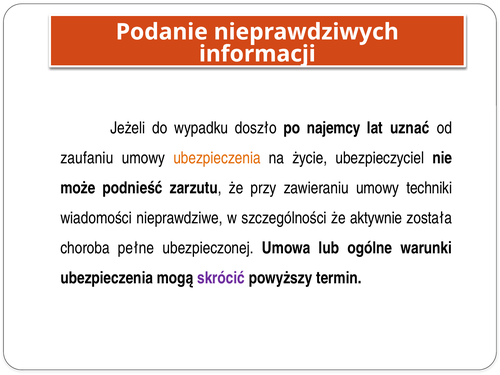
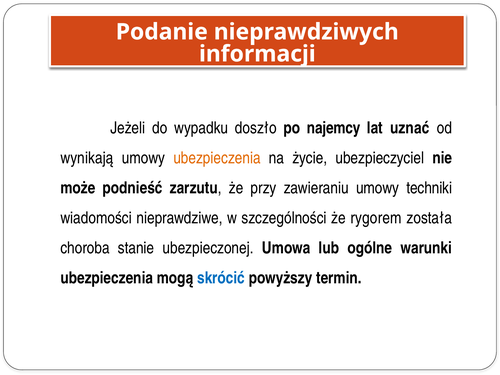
zaufaniu: zaufaniu -> wynikają
aktywnie: aktywnie -> rygorem
pełne: pełne -> stanie
skrócić colour: purple -> blue
